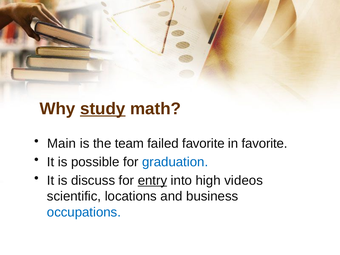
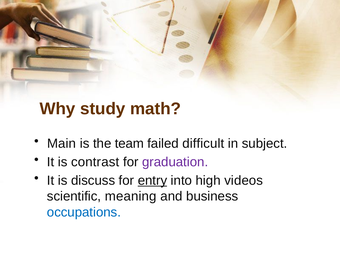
study underline: present -> none
failed favorite: favorite -> difficult
in favorite: favorite -> subject
possible: possible -> contrast
graduation colour: blue -> purple
locations: locations -> meaning
